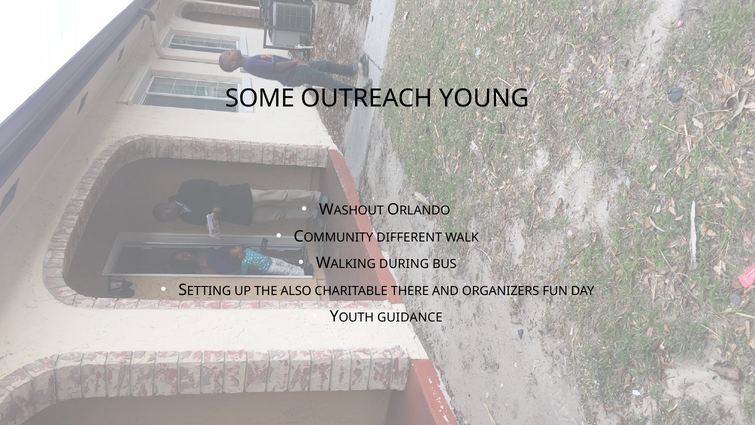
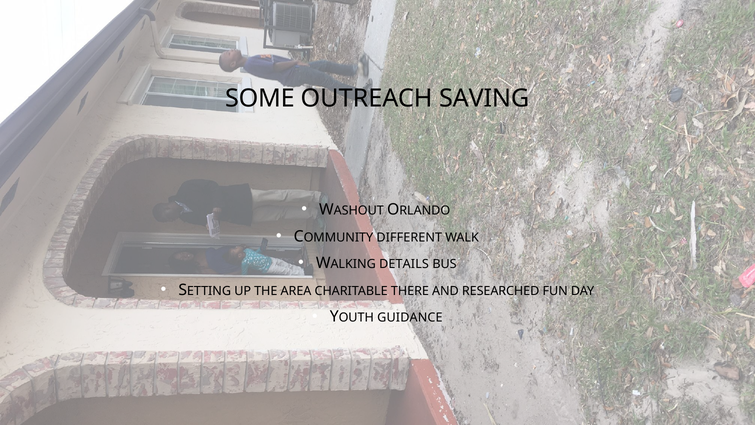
YOUNG: YOUNG -> SAVING
DURING: DURING -> DETAILS
ALSO: ALSO -> AREA
ORGANIZERS: ORGANIZERS -> RESEARCHED
